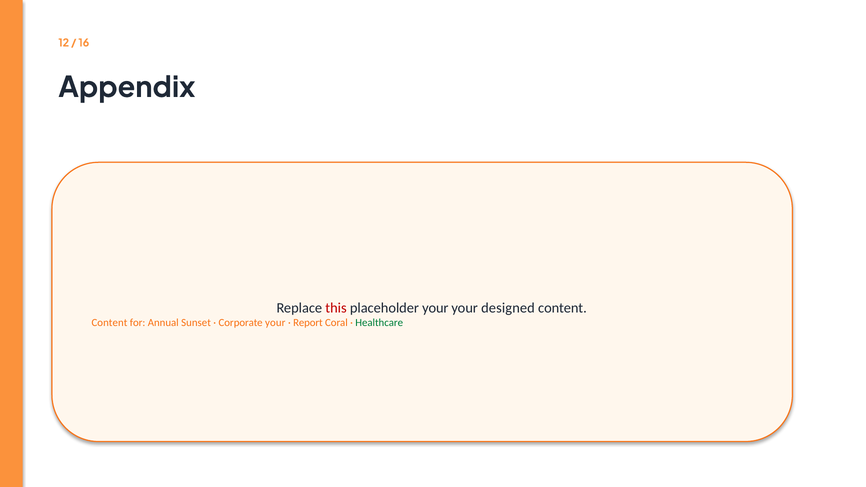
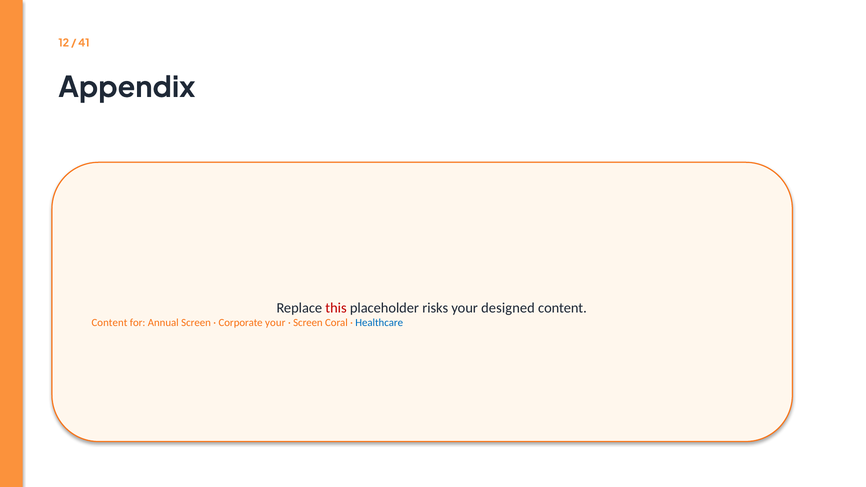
16: 16 -> 41
placeholder your: your -> risks
Annual Sunset: Sunset -> Screen
Report at (308, 323): Report -> Screen
Healthcare colour: green -> blue
